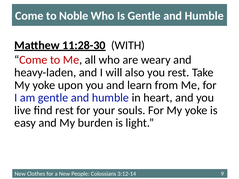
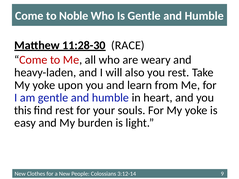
WITH: WITH -> RACE
live: live -> this
